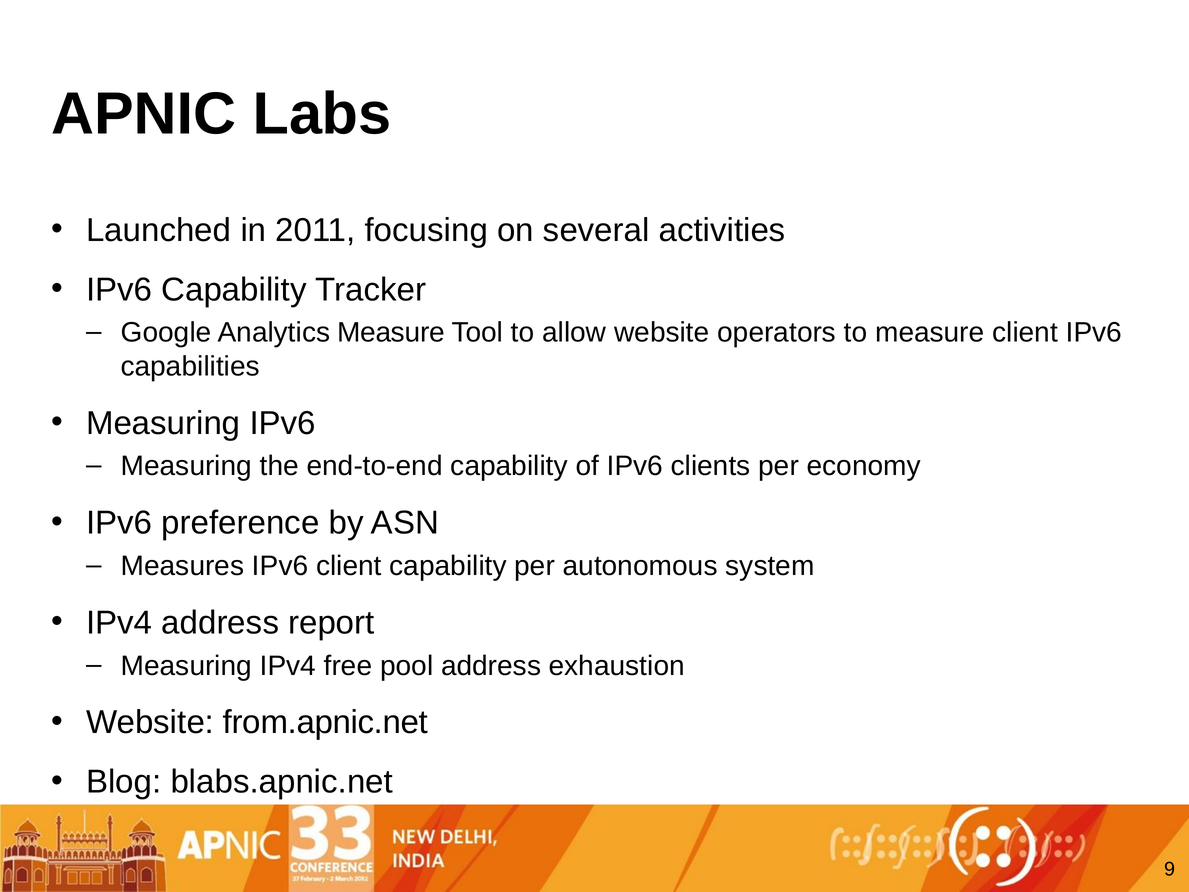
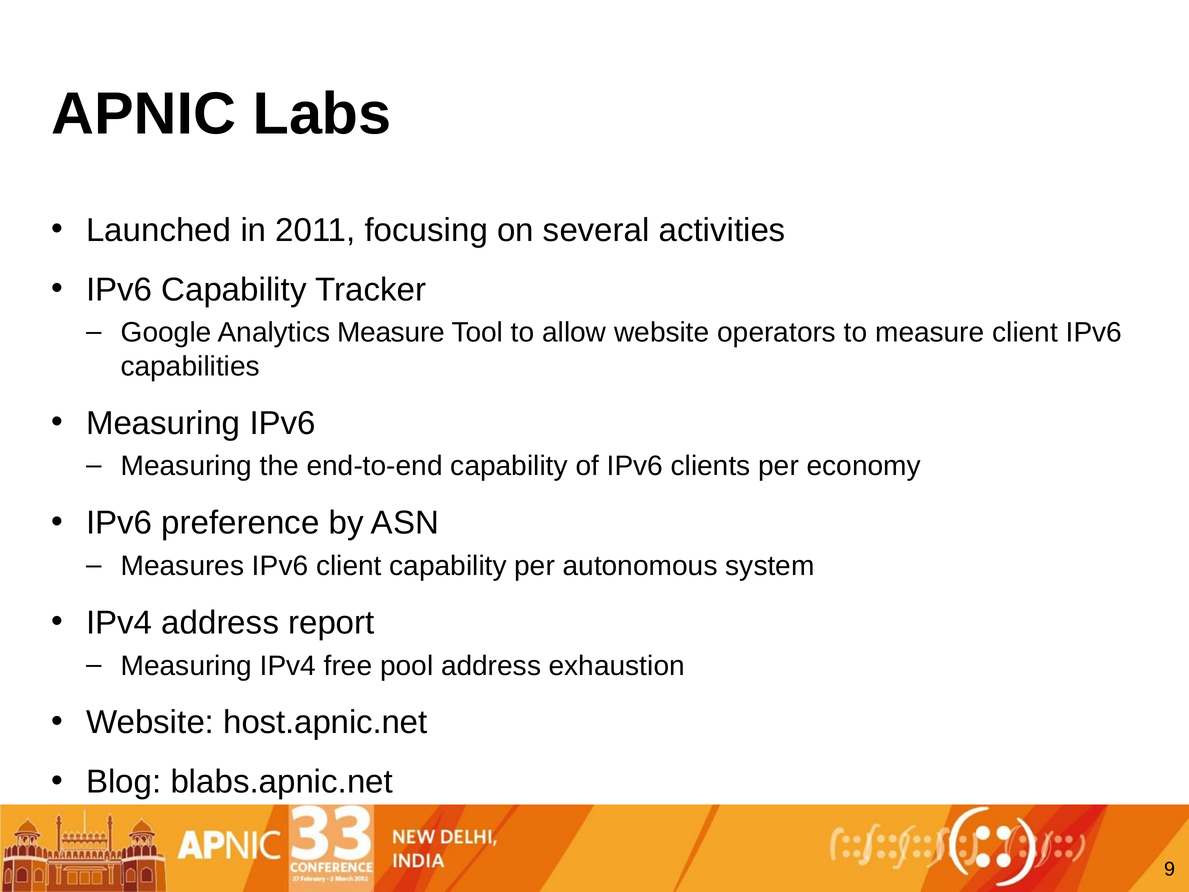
from.apnic.net: from.apnic.net -> host.apnic.net
